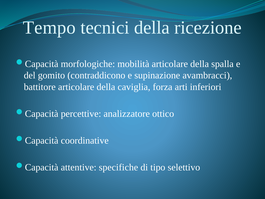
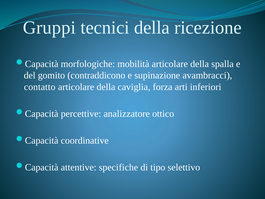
Tempo: Tempo -> Gruppi
battitore: battitore -> contatto
